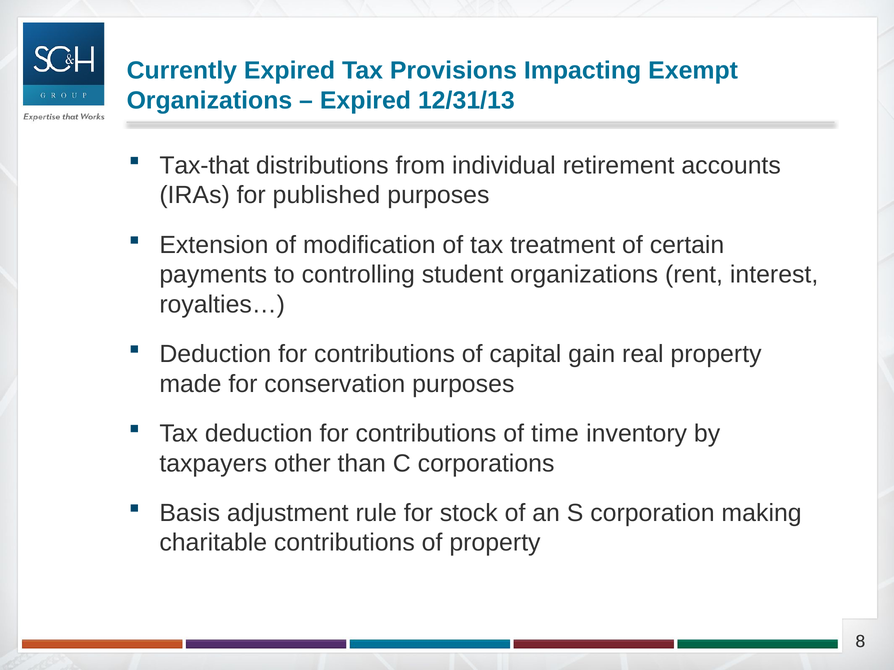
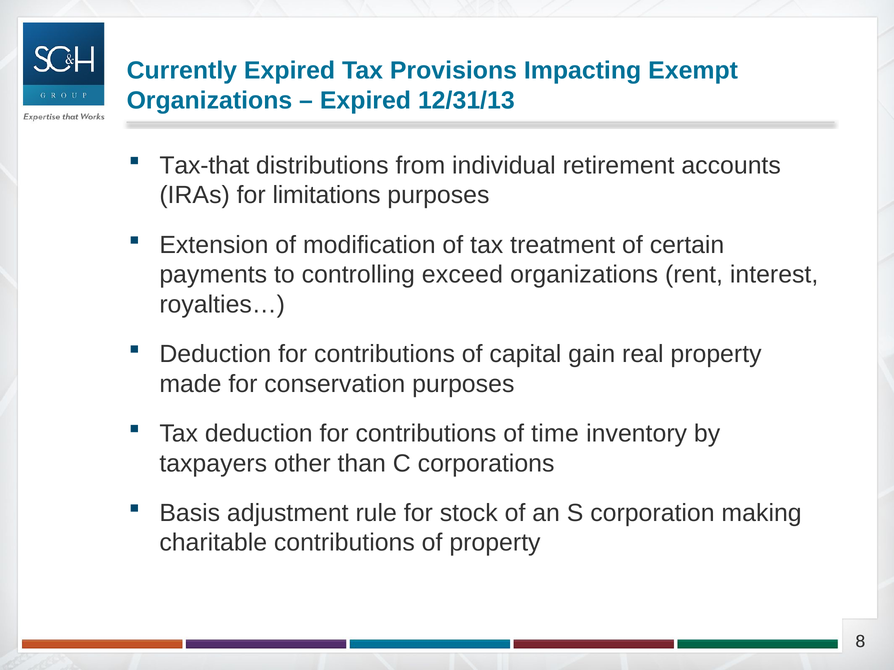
published: published -> limitations
student: student -> exceed
